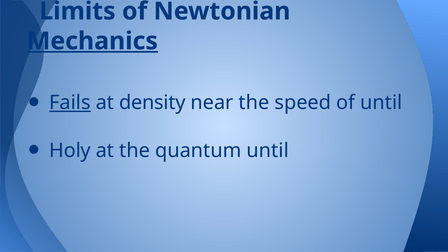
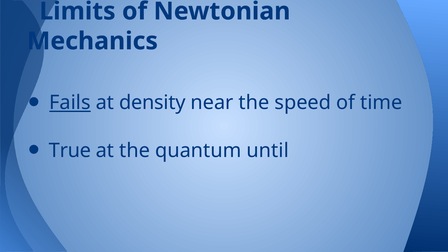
Mechanics underline: present -> none
of until: until -> time
Holy: Holy -> True
